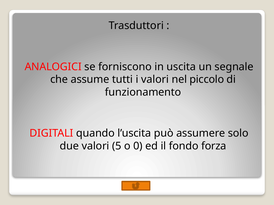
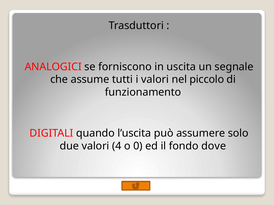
5: 5 -> 4
forza: forza -> dove
